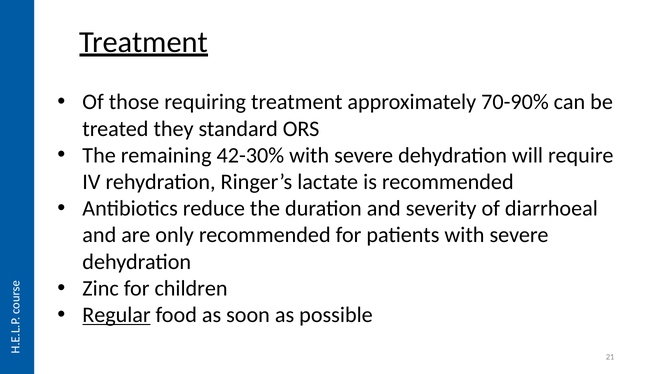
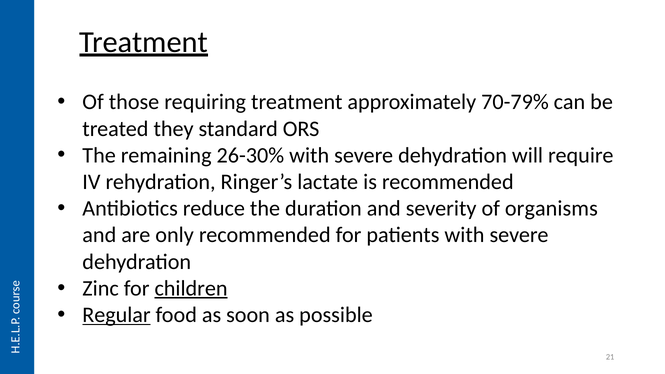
70-90%: 70-90% -> 70-79%
42-30%: 42-30% -> 26-30%
diarrhoeal: diarrhoeal -> organisms
children underline: none -> present
